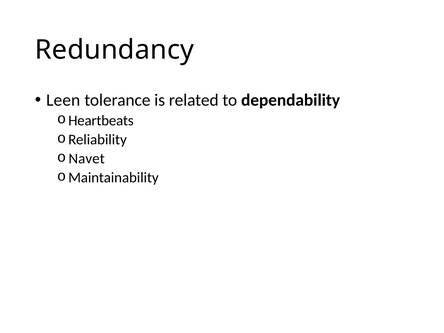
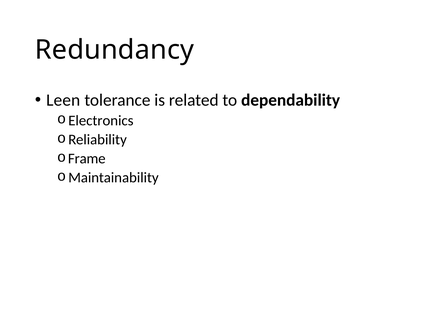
Heartbeats: Heartbeats -> Electronics
Navet: Navet -> Frame
